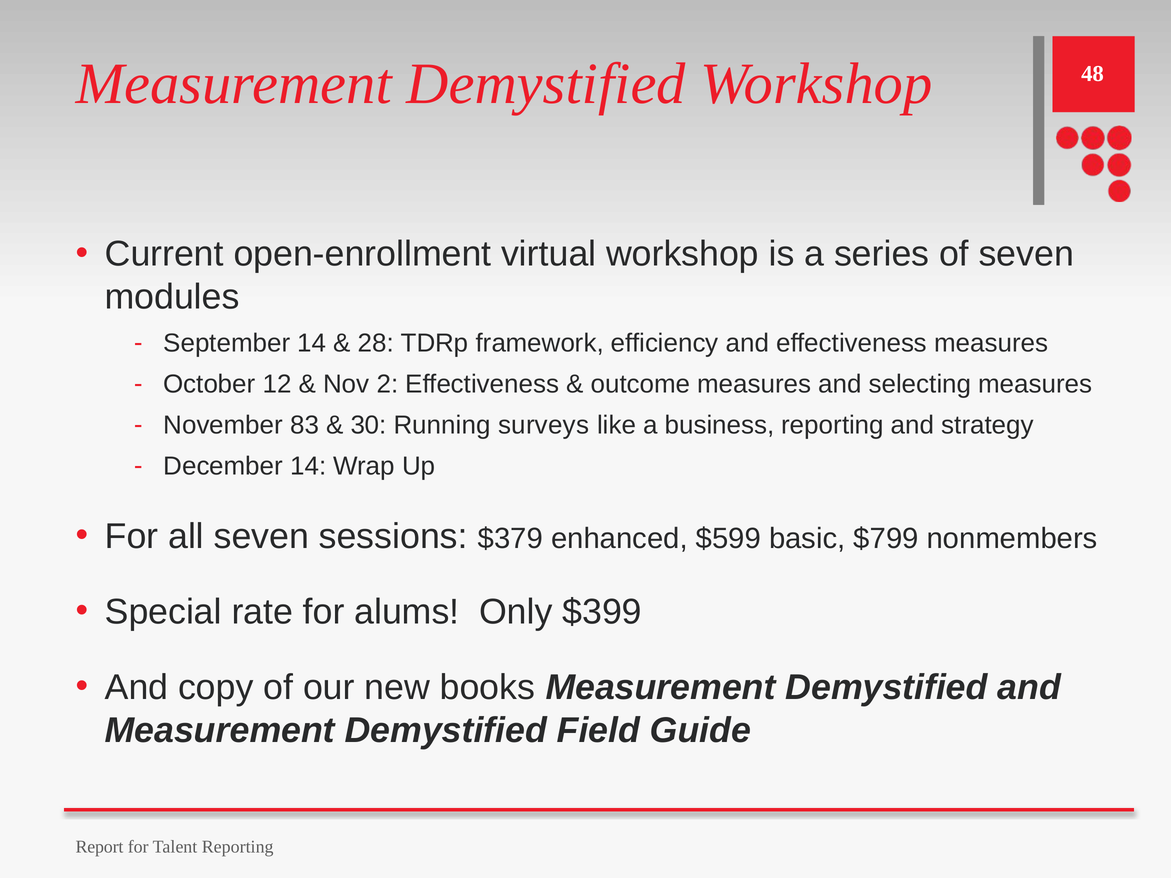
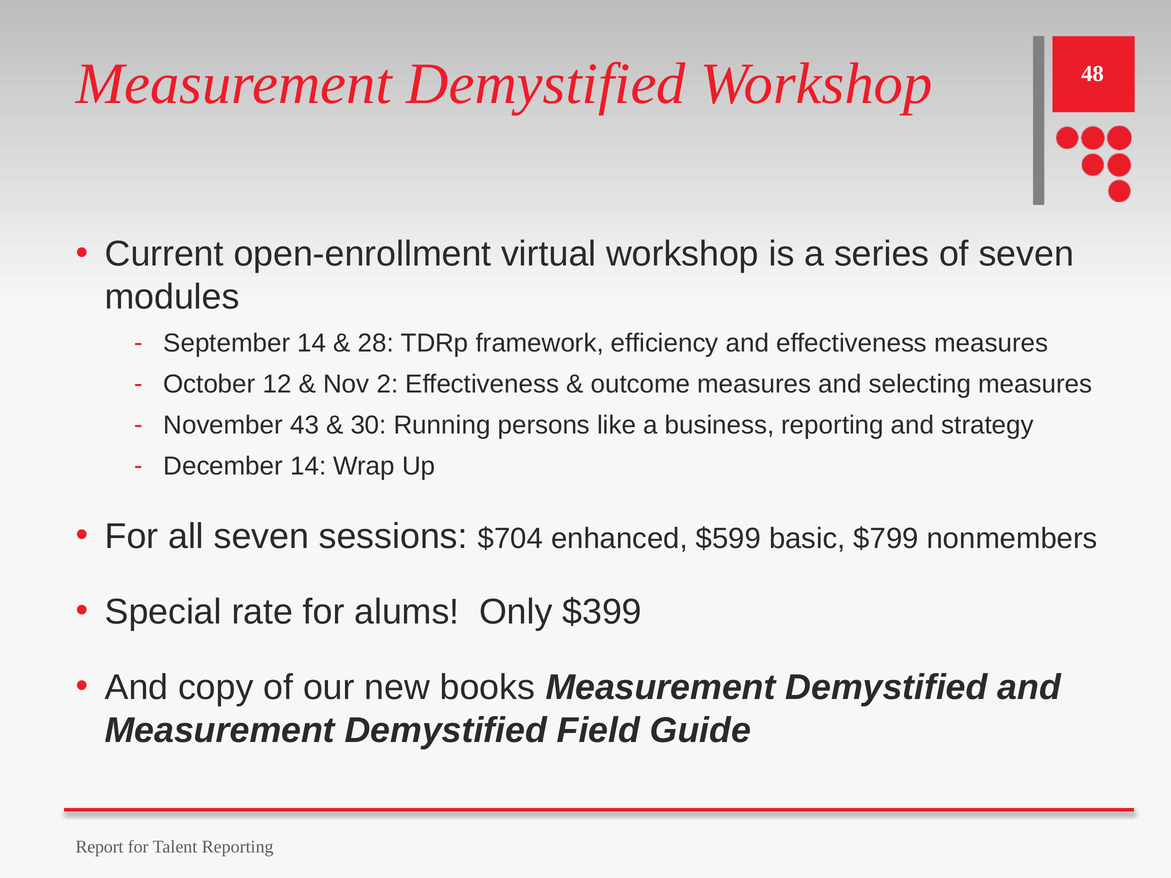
83: 83 -> 43
surveys: surveys -> persons
$379: $379 -> $704
